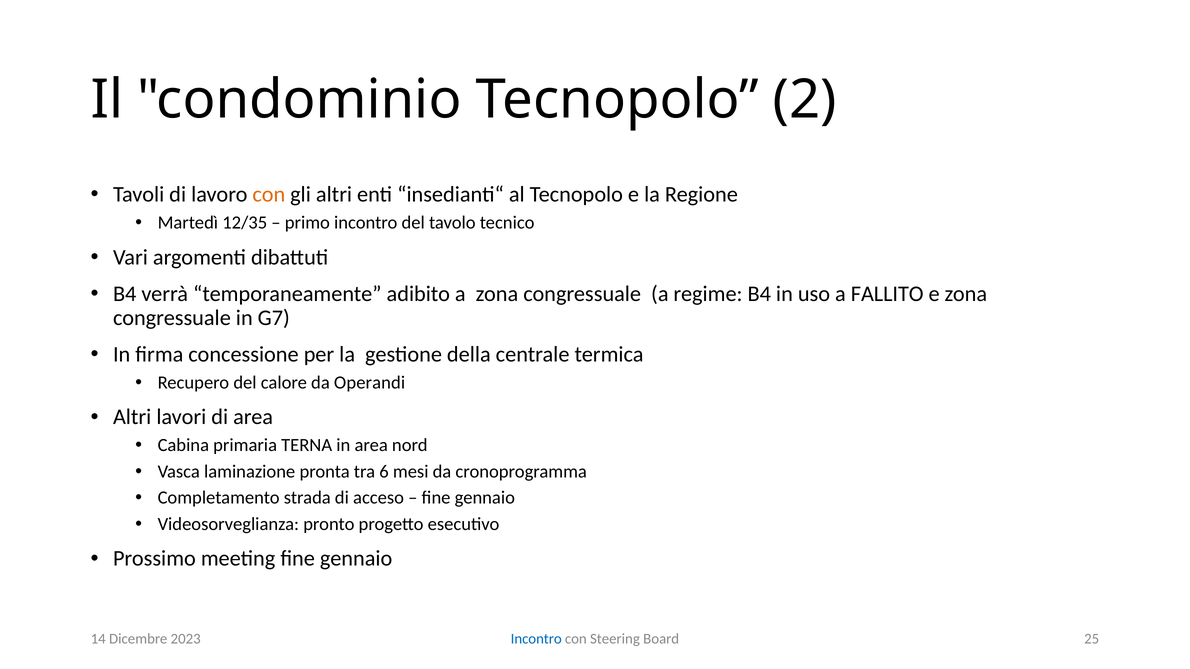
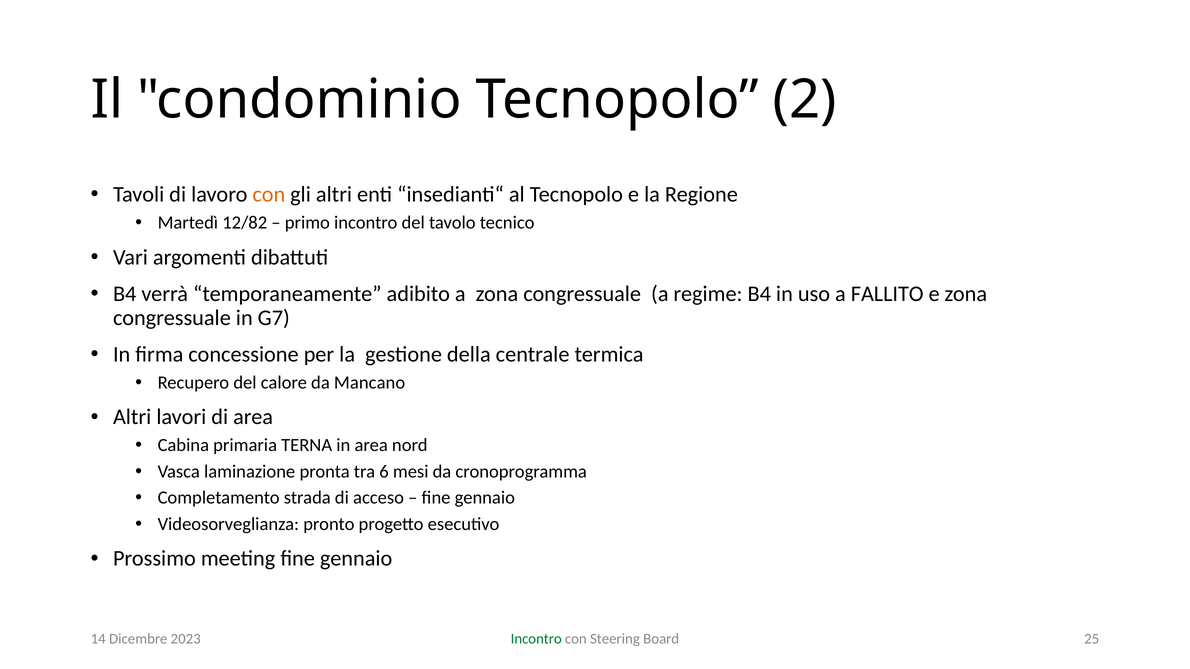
12/35: 12/35 -> 12/82
Operandi: Operandi -> Mancano
Incontro at (536, 639) colour: blue -> green
